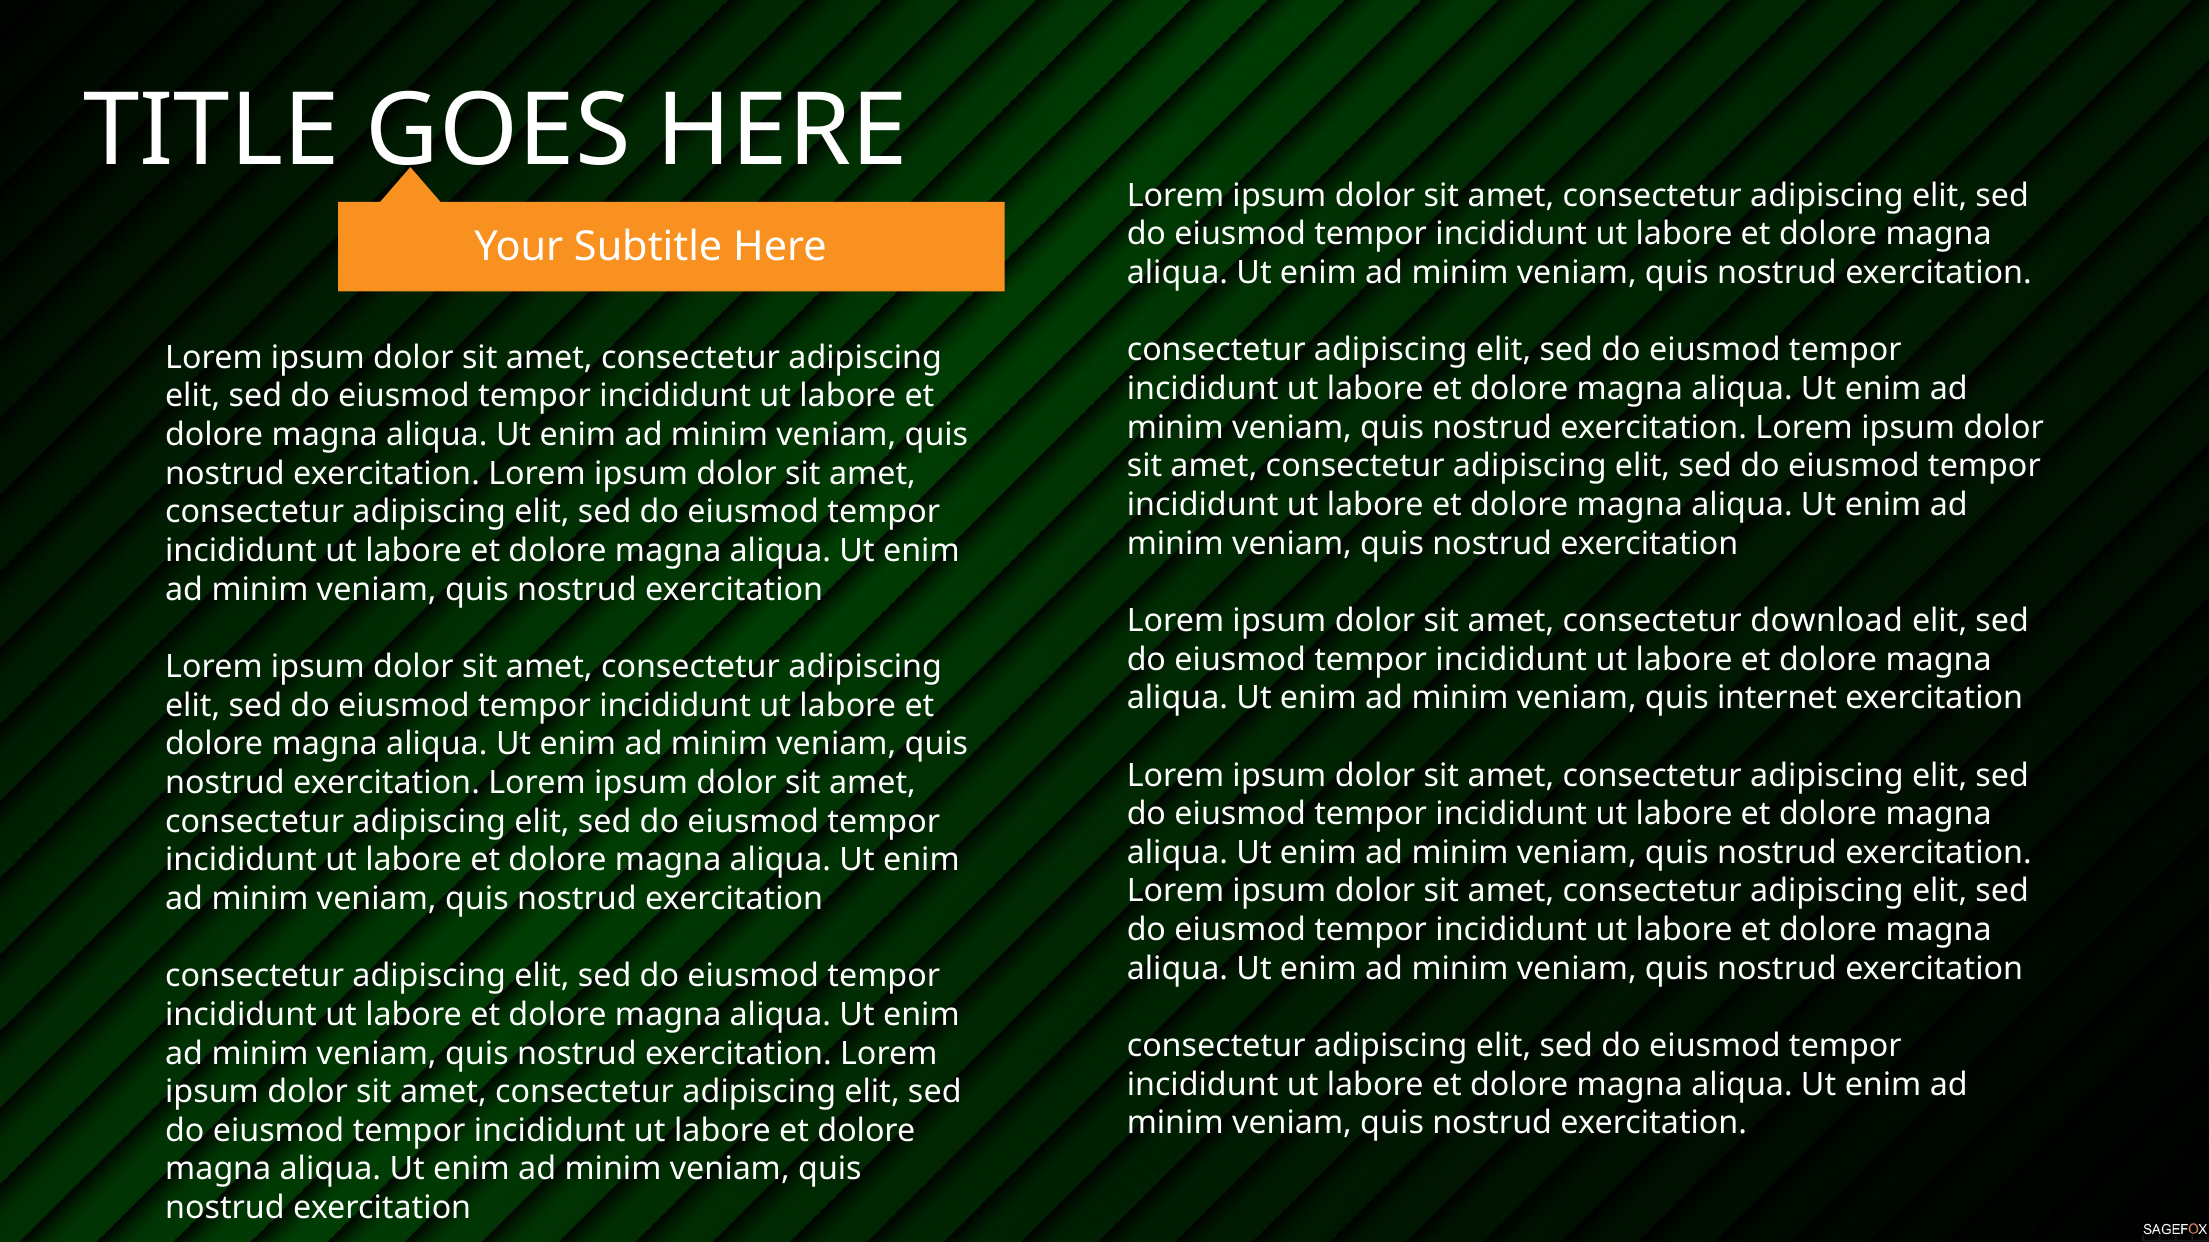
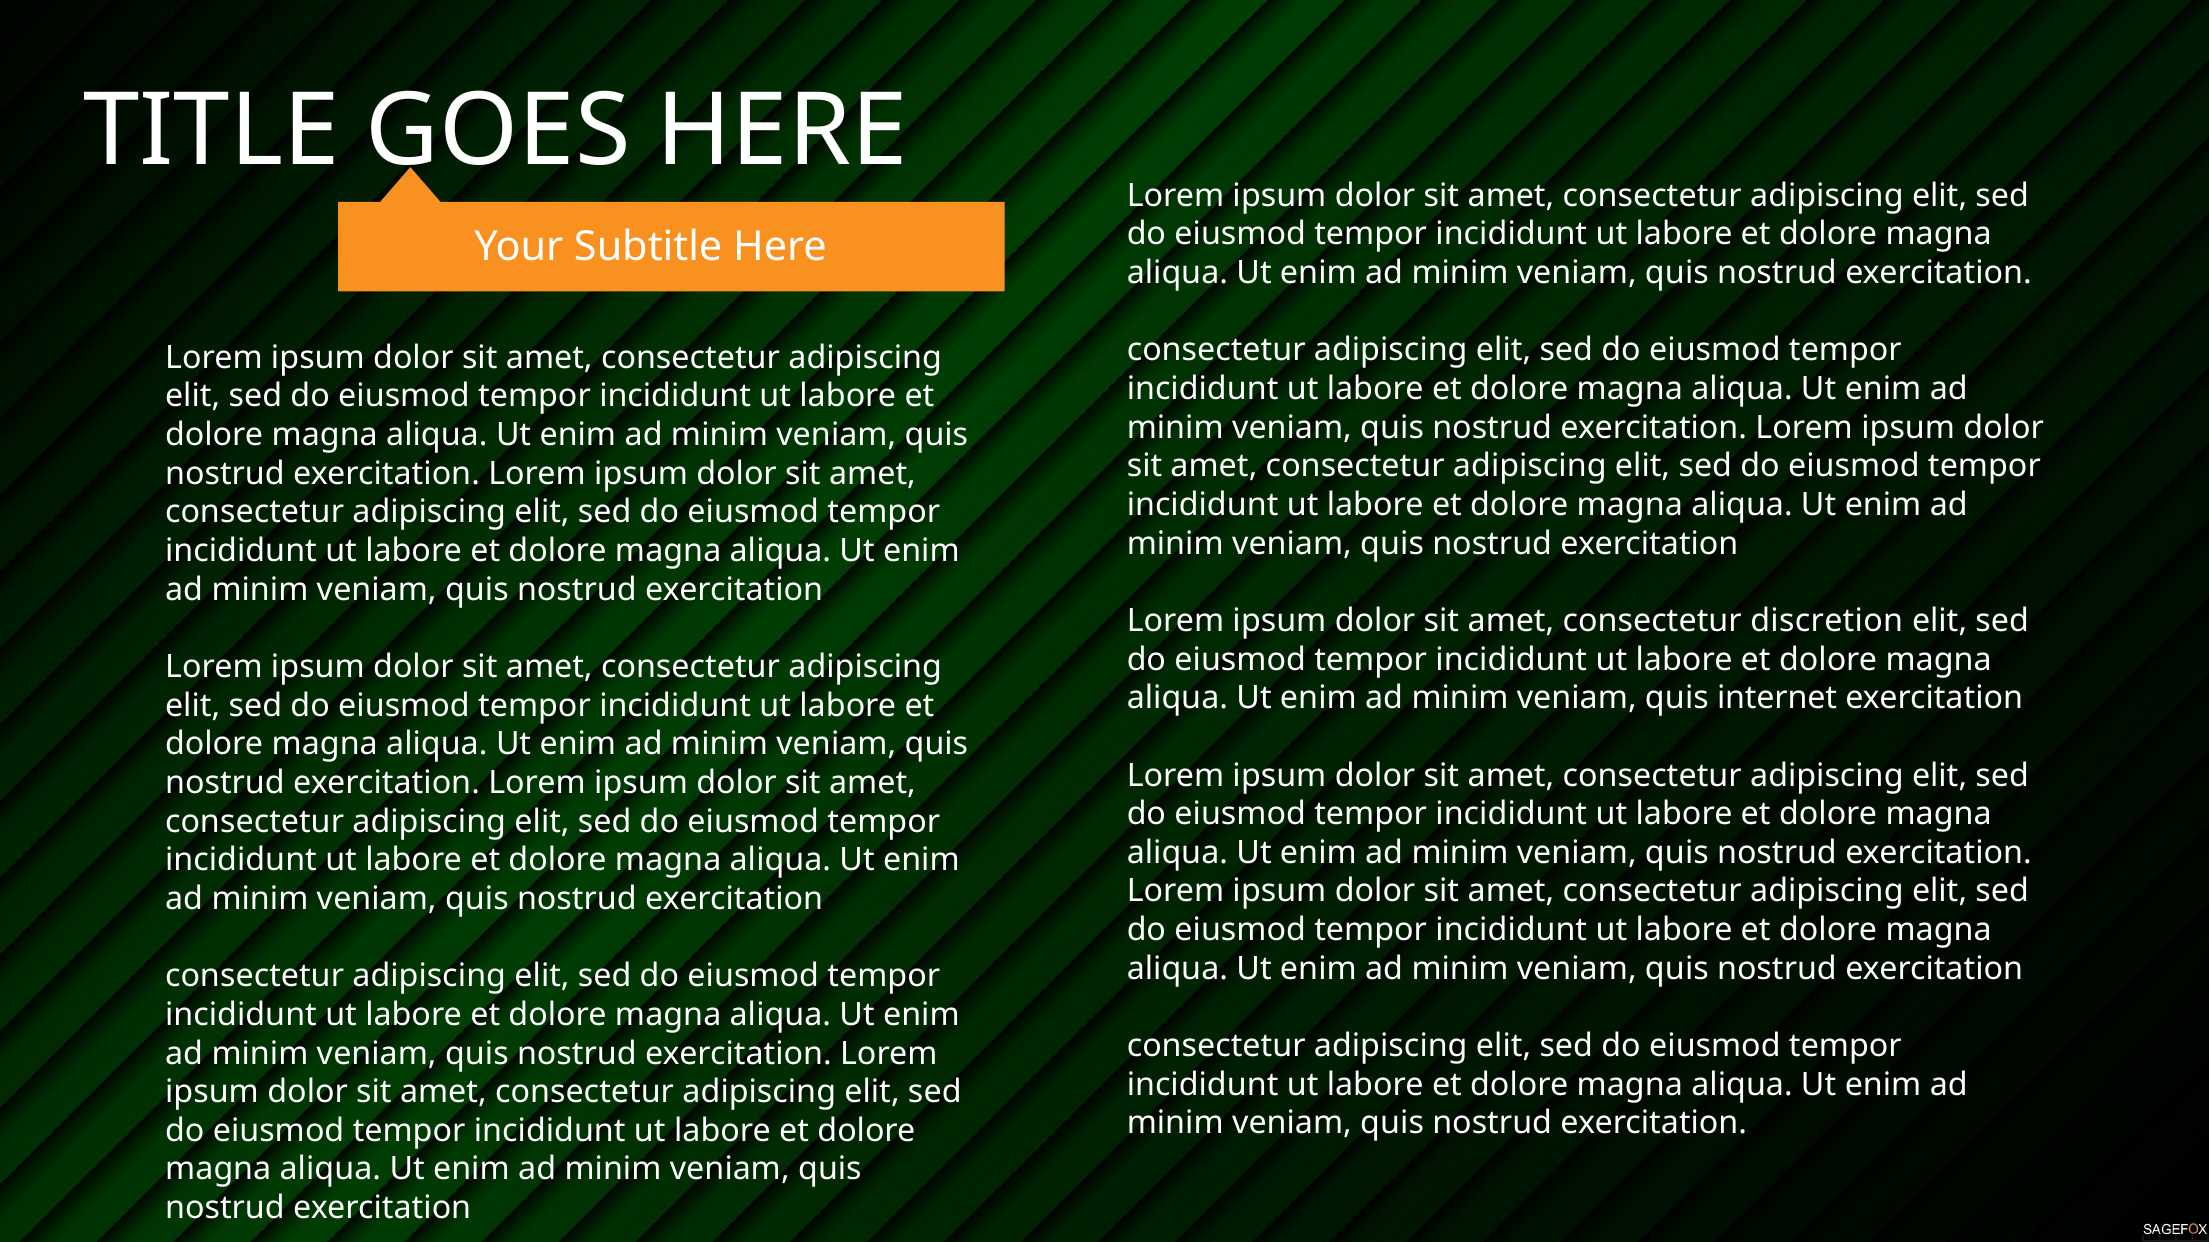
download: download -> discretion
